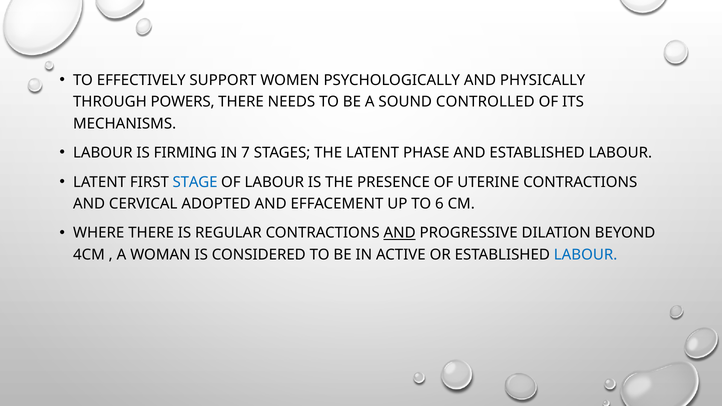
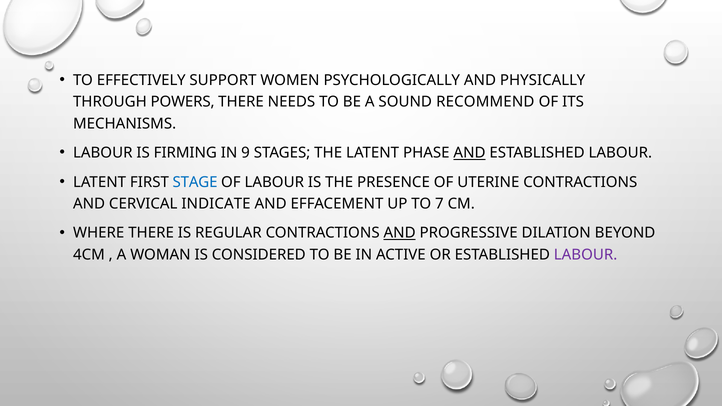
CONTROLLED: CONTROLLED -> RECOMMEND
7: 7 -> 9
AND at (470, 153) underline: none -> present
ADOPTED: ADOPTED -> INDICATE
6: 6 -> 7
LABOUR at (586, 255) colour: blue -> purple
